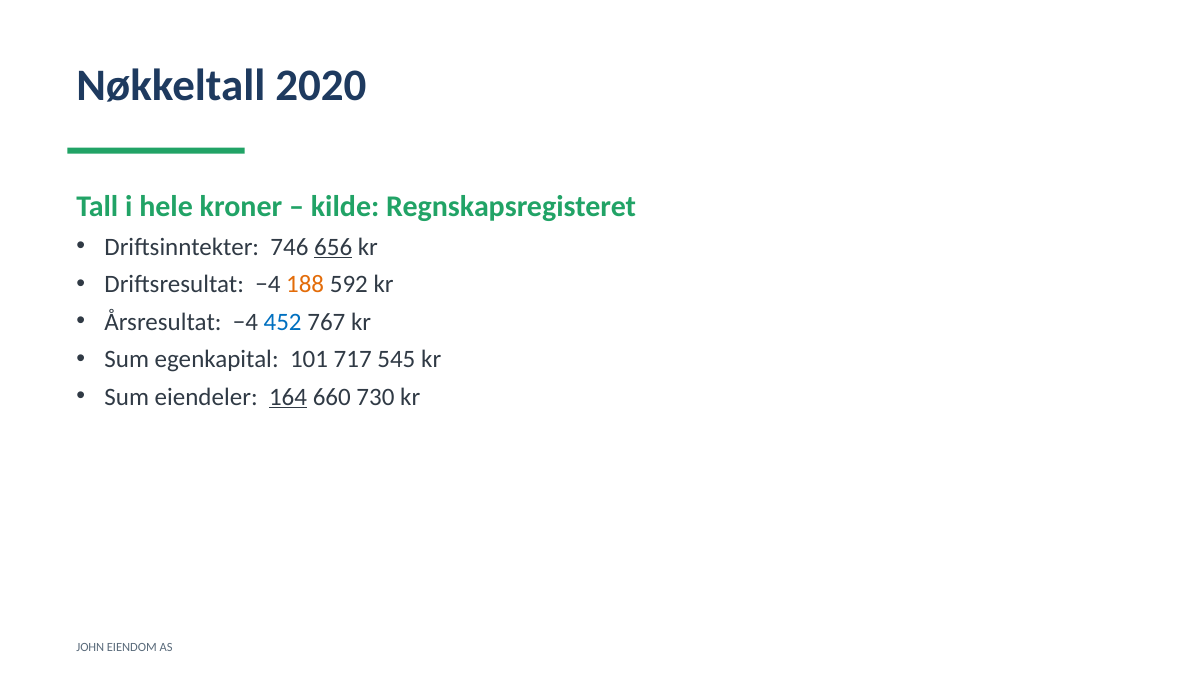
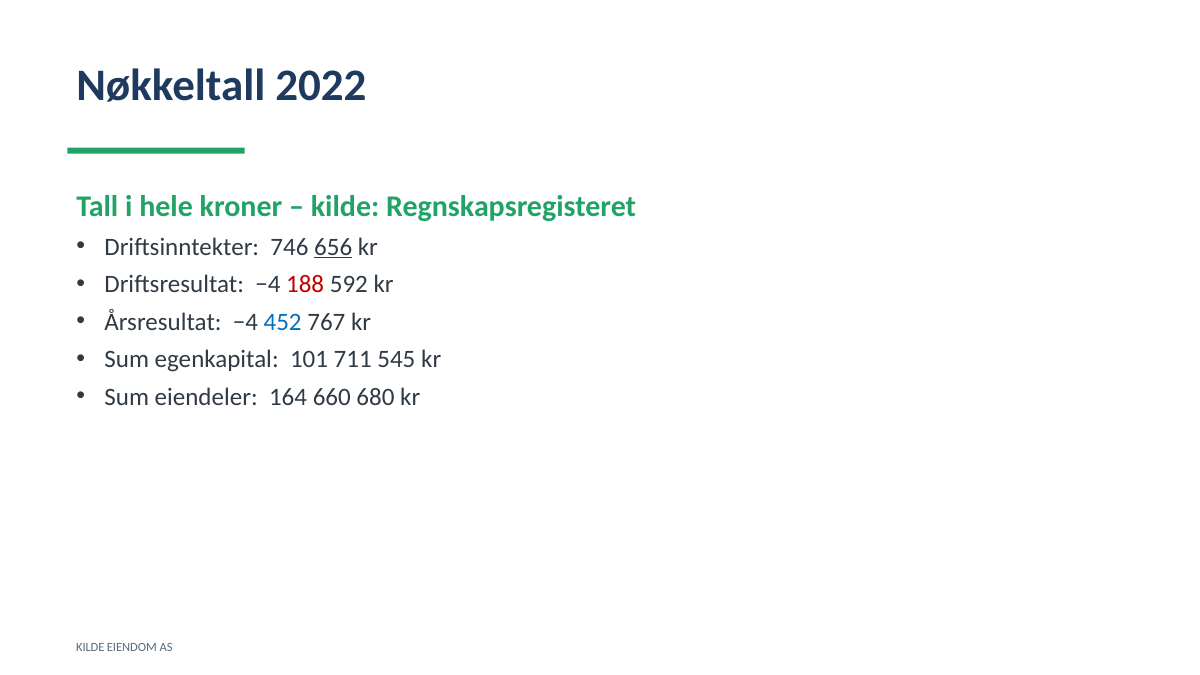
2020: 2020 -> 2022
188 colour: orange -> red
717: 717 -> 711
164 underline: present -> none
730: 730 -> 680
JOHN at (90, 648): JOHN -> KILDE
